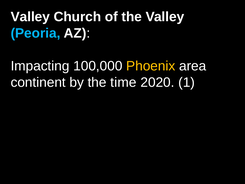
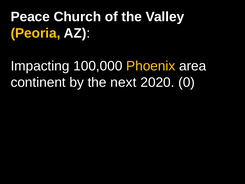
Valley at (30, 17): Valley -> Peace
Peoria colour: light blue -> yellow
time: time -> next
1: 1 -> 0
